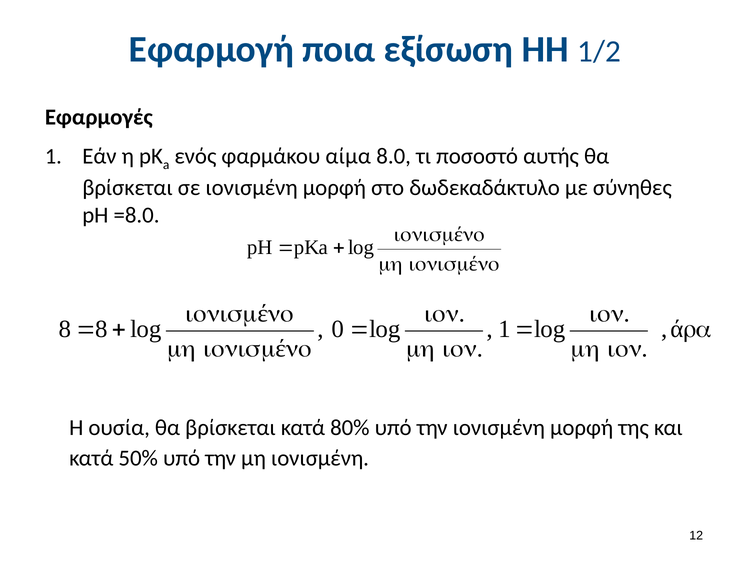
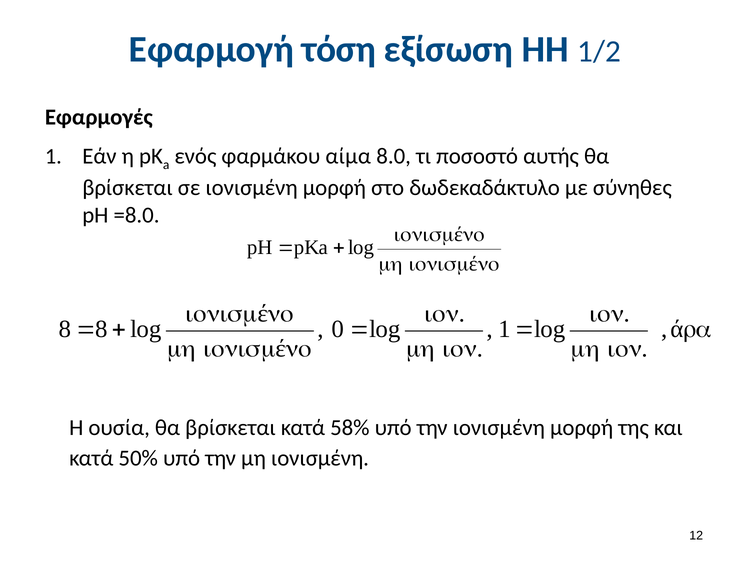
ποια: ποια -> τόση
80%: 80% -> 58%
